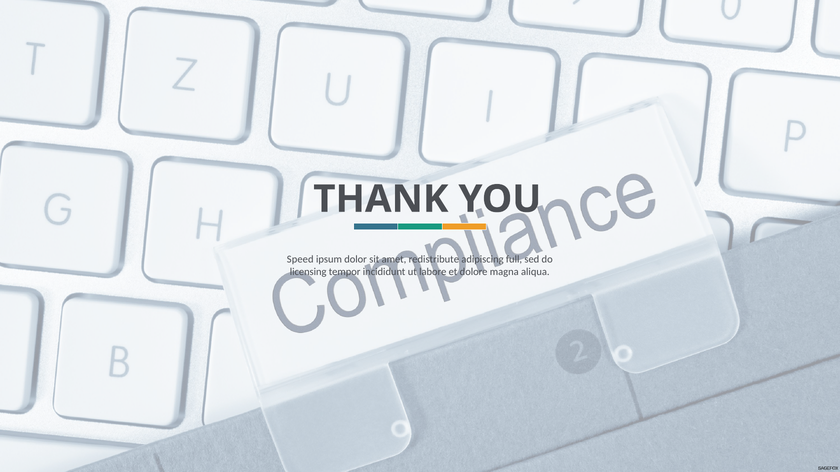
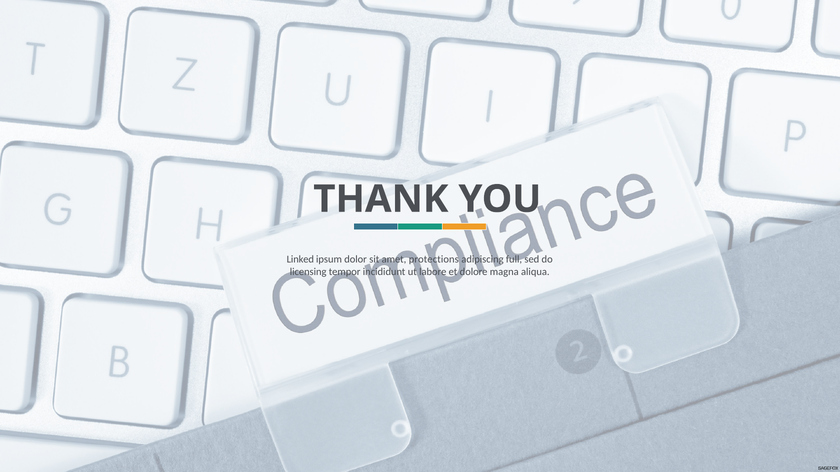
Speed: Speed -> Linked
redistribute: redistribute -> protections
